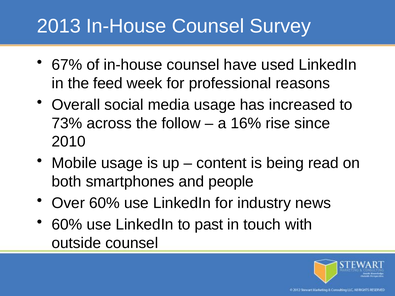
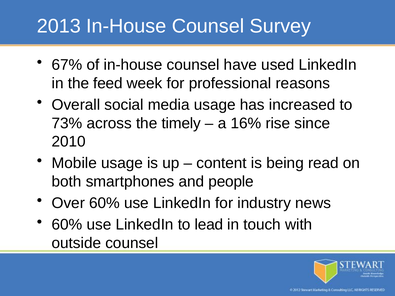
follow: follow -> timely
past: past -> lead
